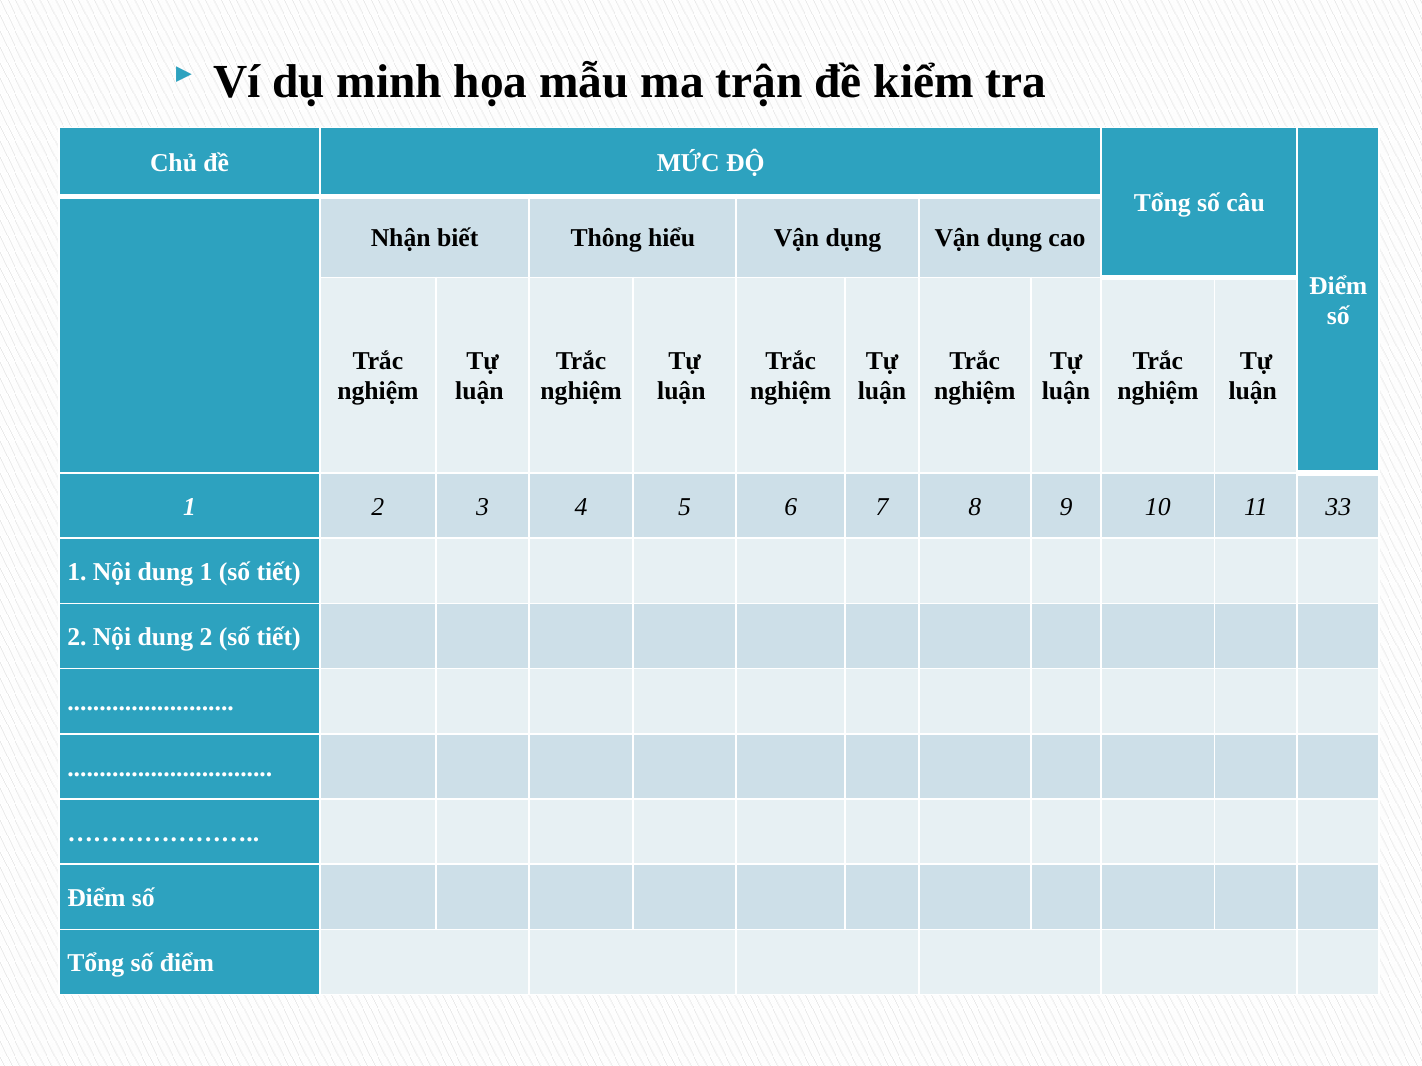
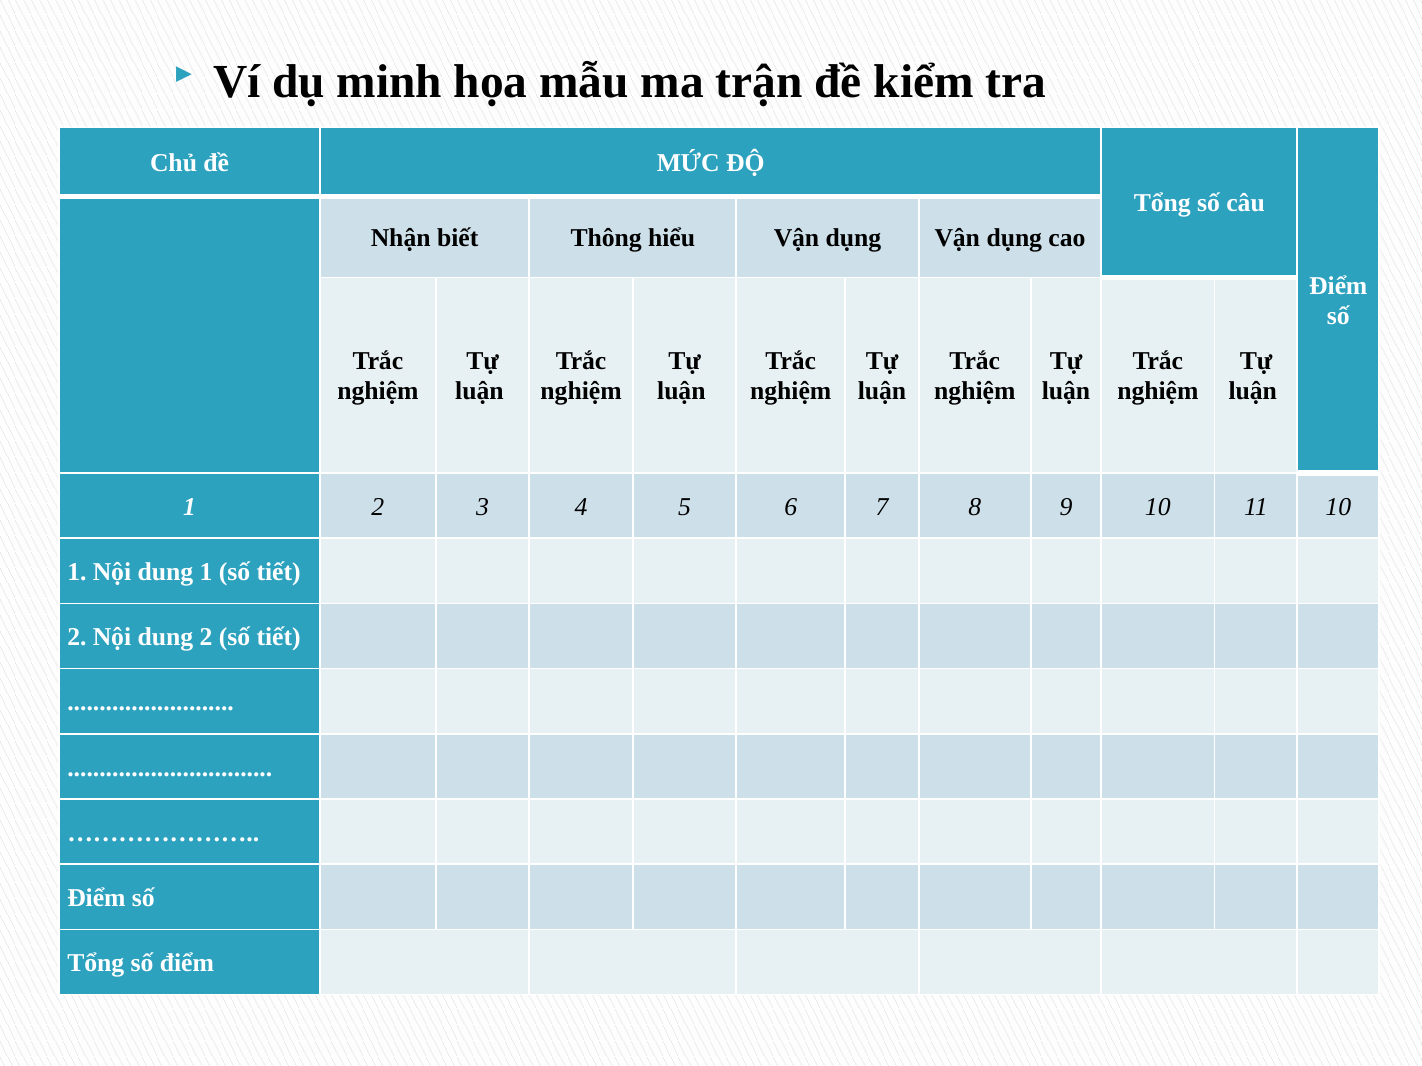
11 33: 33 -> 10
